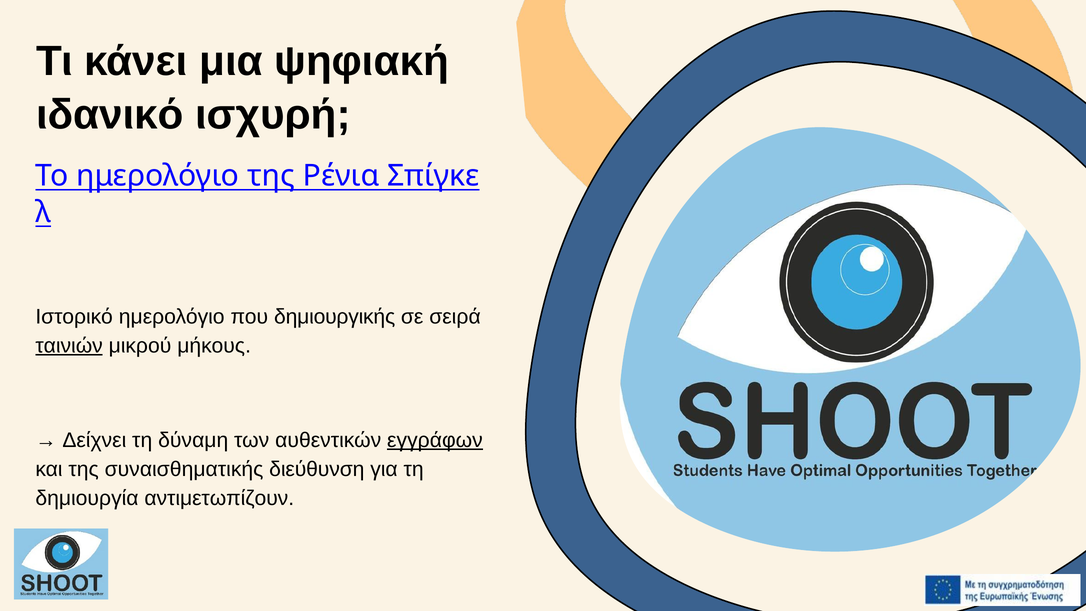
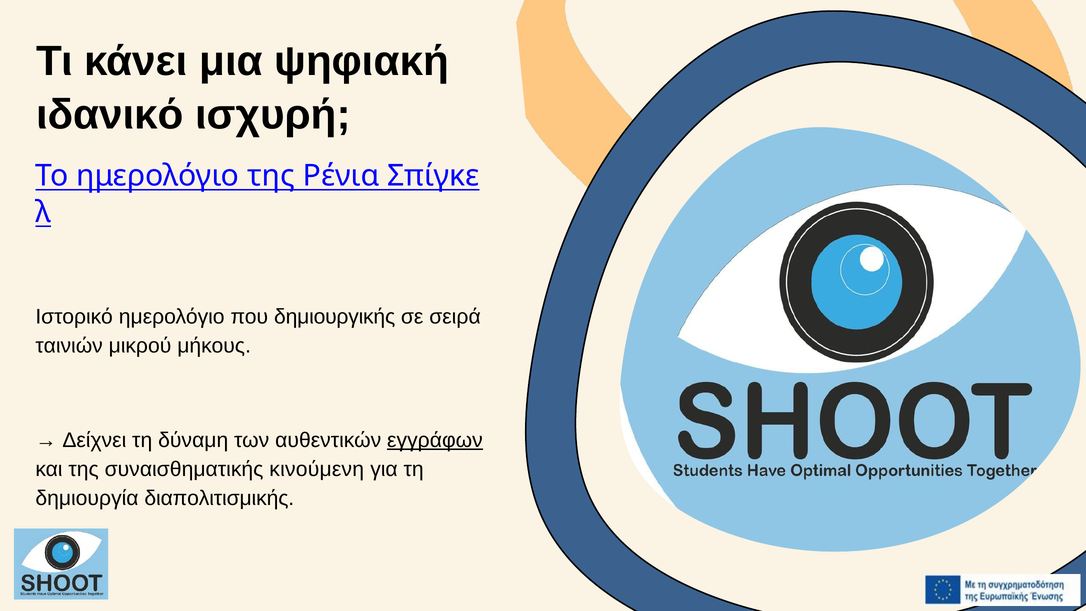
ταινιών underline: present -> none
διεύθυνση: διεύθυνση -> κινούμενη
αντιμετωπίζουν: αντιμετωπίζουν -> διαπολιτισμικής
